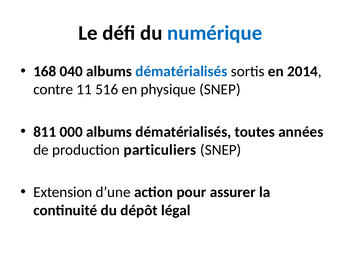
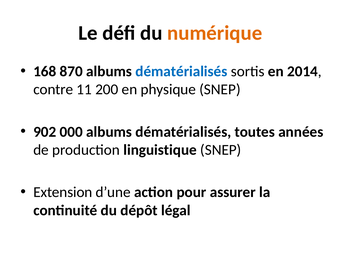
numérique colour: blue -> orange
040: 040 -> 870
516: 516 -> 200
811: 811 -> 902
particuliers: particuliers -> linguistique
